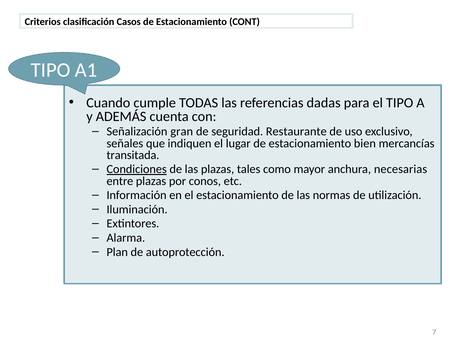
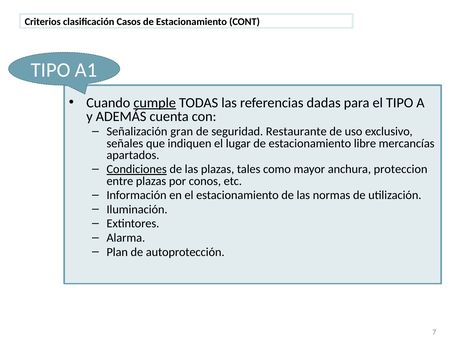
cumple underline: none -> present
bien: bien -> libre
transitada: transitada -> apartados
necesarias: necesarias -> proteccion
